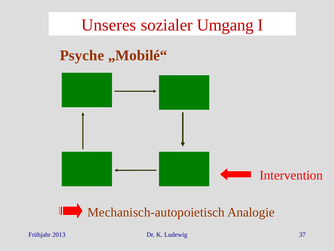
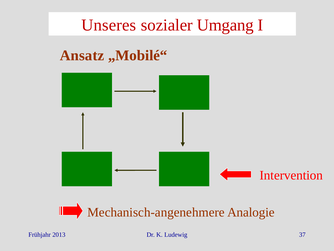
Psyche: Psyche -> Ansatz
Mechanisch-autopoietisch: Mechanisch-autopoietisch -> Mechanisch-angenehmere
